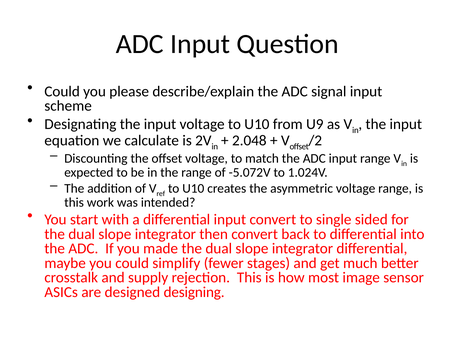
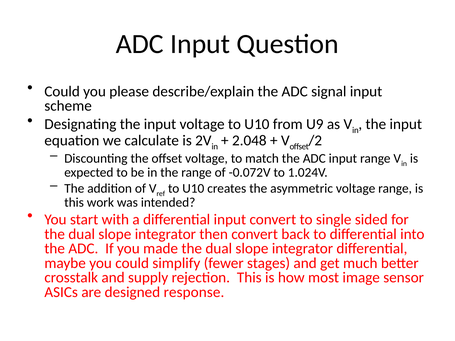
-5.072V: -5.072V -> -0.072V
designing: designing -> response
